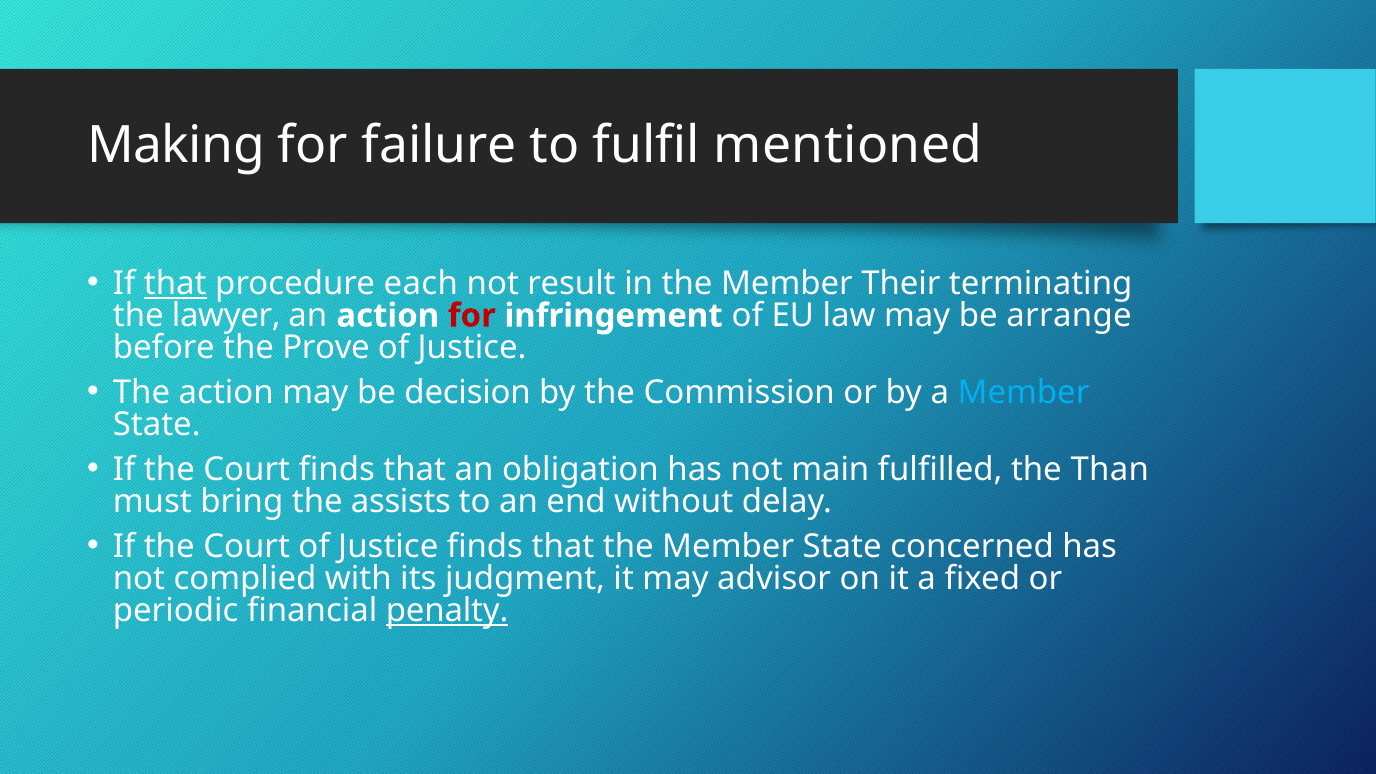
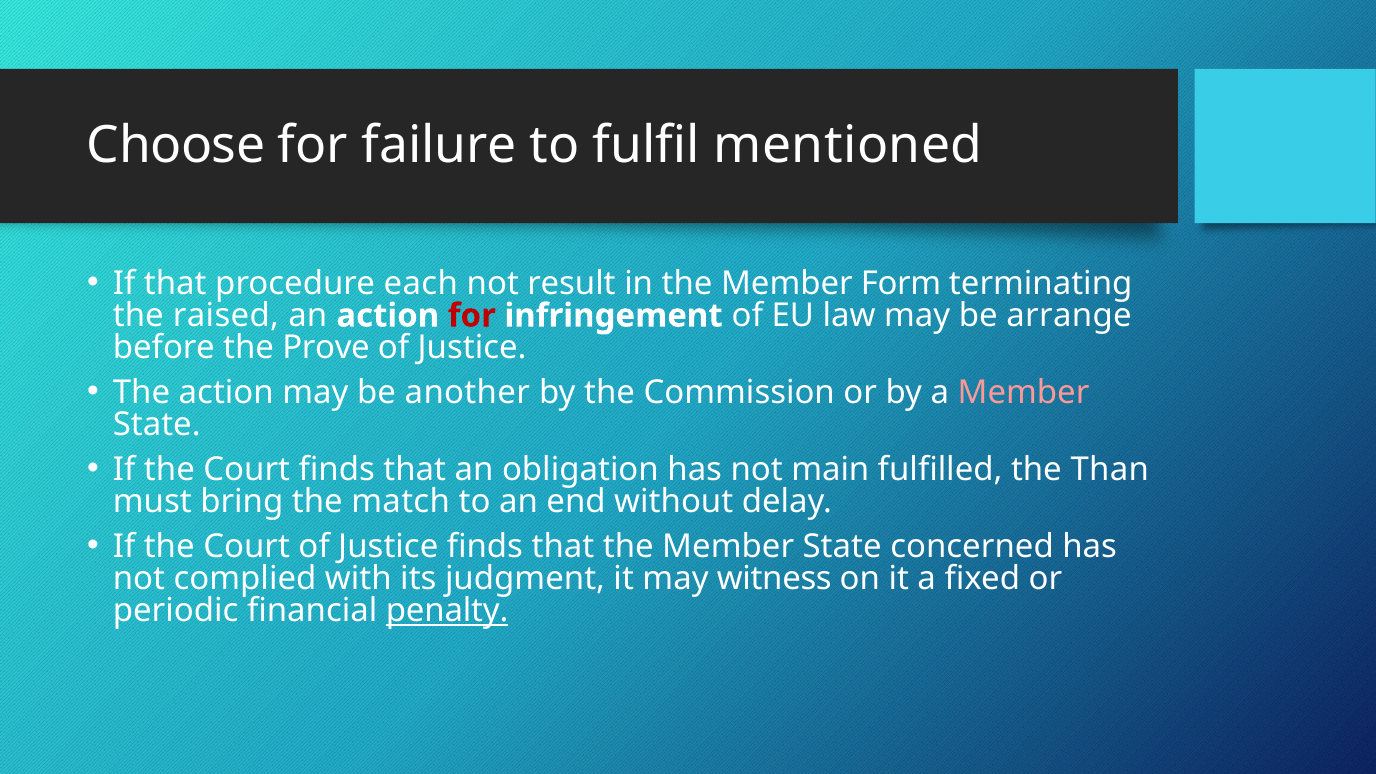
Making: Making -> Choose
that at (175, 284) underline: present -> none
Their: Their -> Form
lawyer: lawyer -> raised
decision: decision -> another
Member at (1024, 393) colour: light blue -> pink
assists: assists -> match
advisor: advisor -> witness
